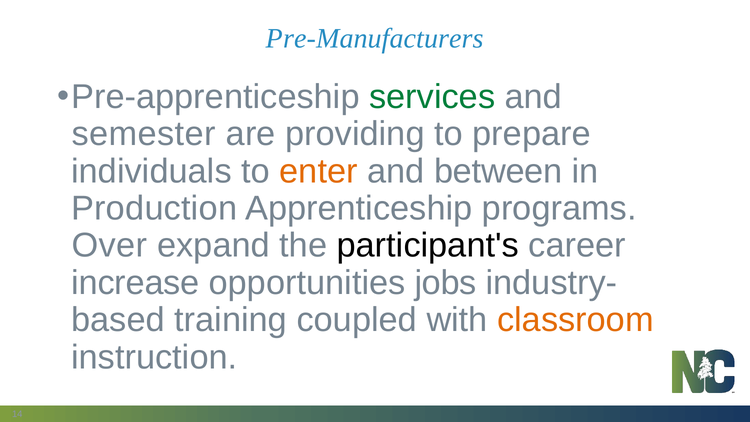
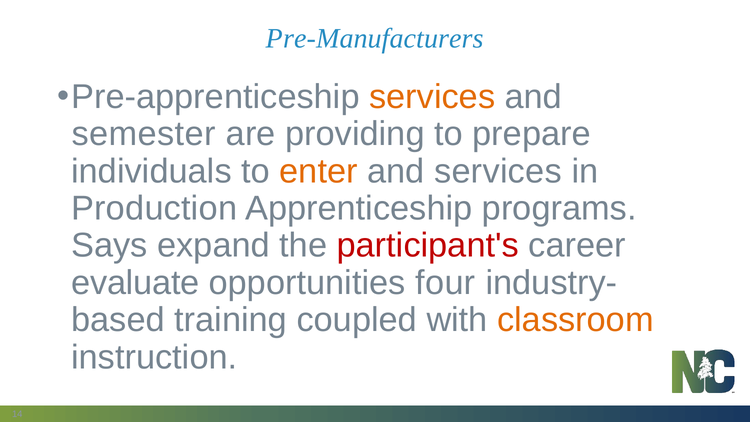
services at (432, 97) colour: green -> orange
and between: between -> services
Over: Over -> Says
participant's colour: black -> red
increase: increase -> evaluate
jobs: jobs -> four
